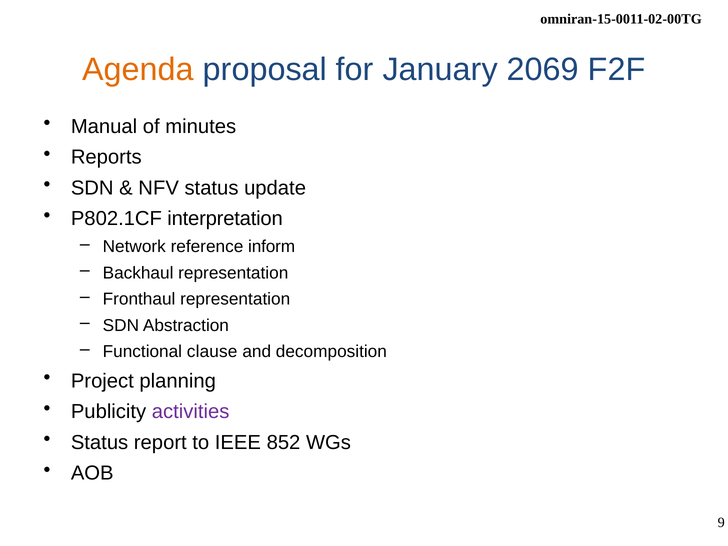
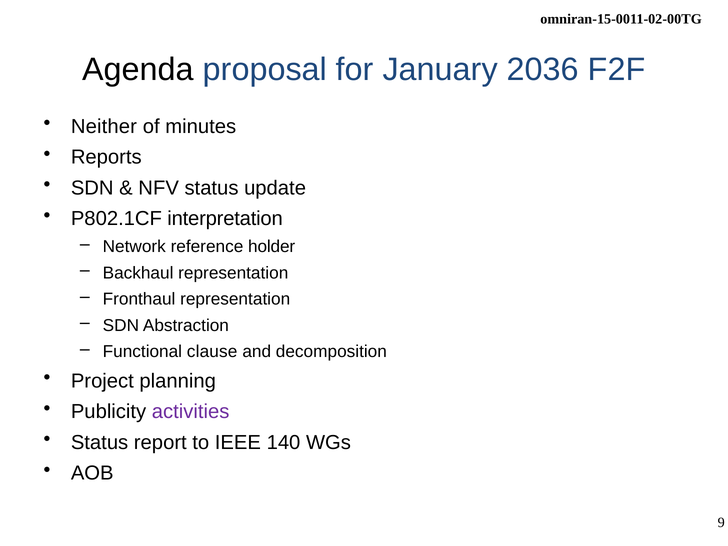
Agenda colour: orange -> black
2069: 2069 -> 2036
Manual: Manual -> Neither
inform: inform -> holder
852: 852 -> 140
